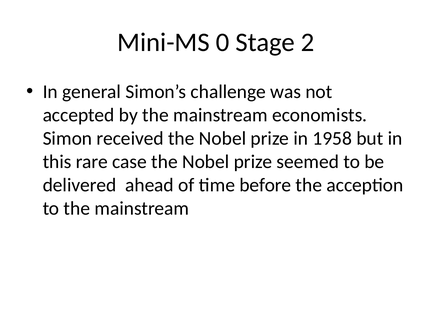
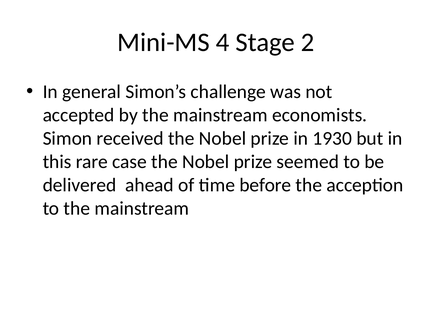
0: 0 -> 4
1958: 1958 -> 1930
